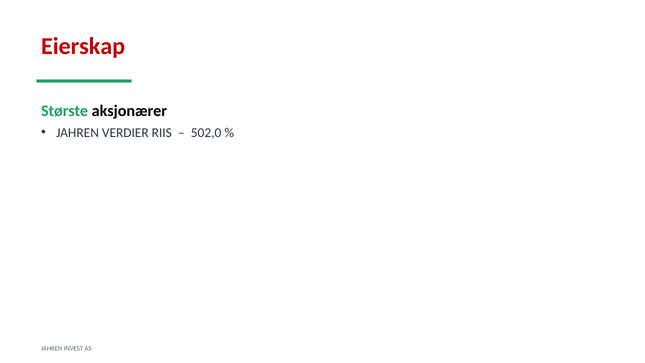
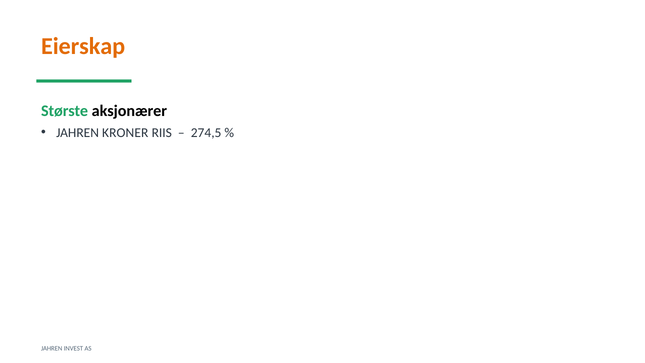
Eierskap colour: red -> orange
VERDIER: VERDIER -> KRONER
502,0: 502,0 -> 274,5
